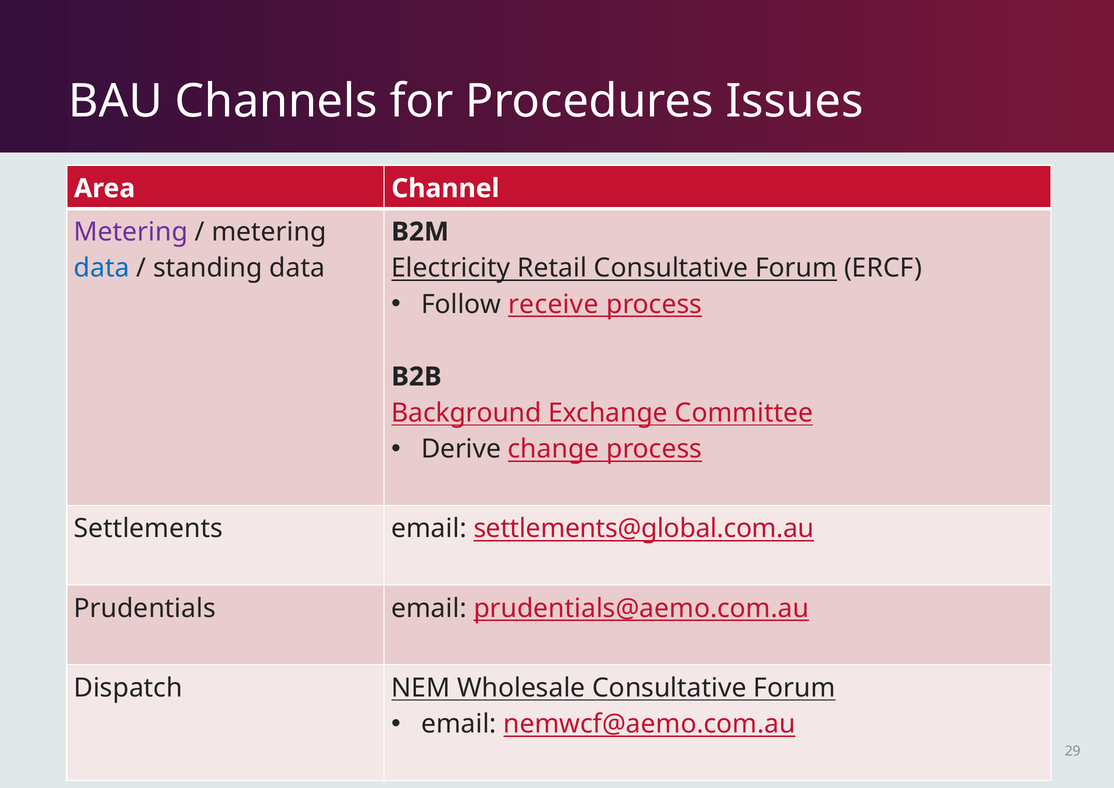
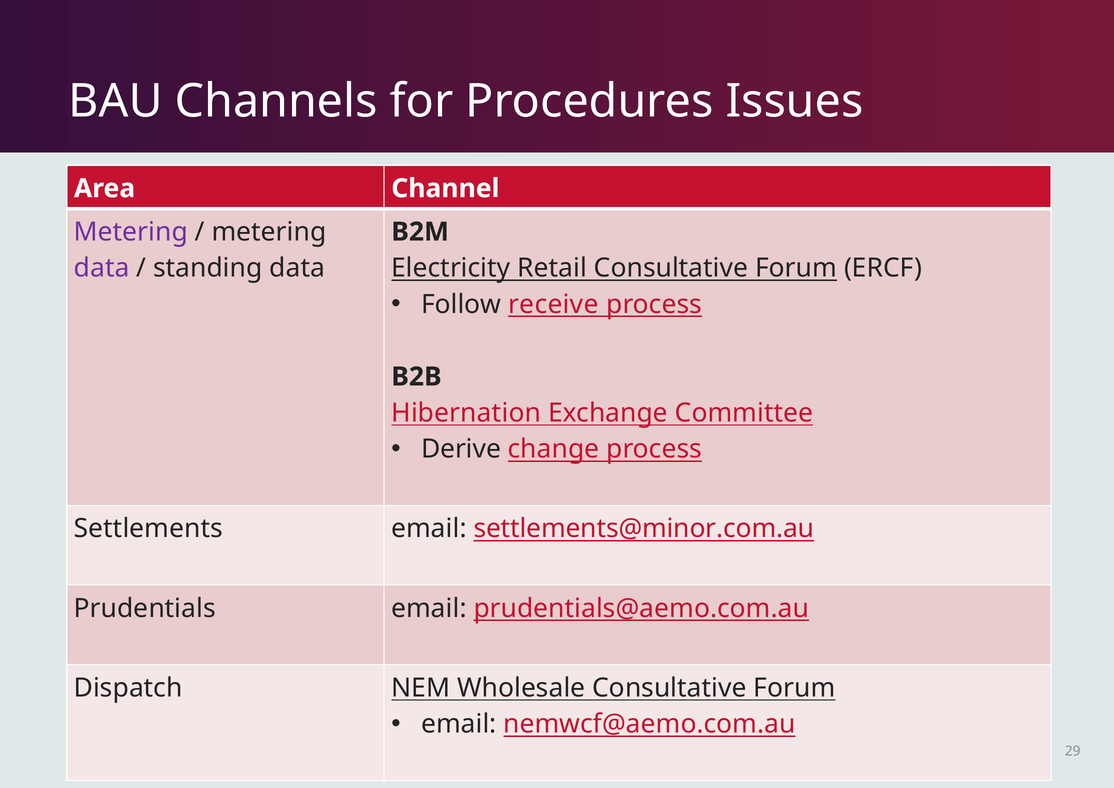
data at (102, 268) colour: blue -> purple
Background: Background -> Hibernation
settlements@global.com.au: settlements@global.com.au -> settlements@minor.com.au
